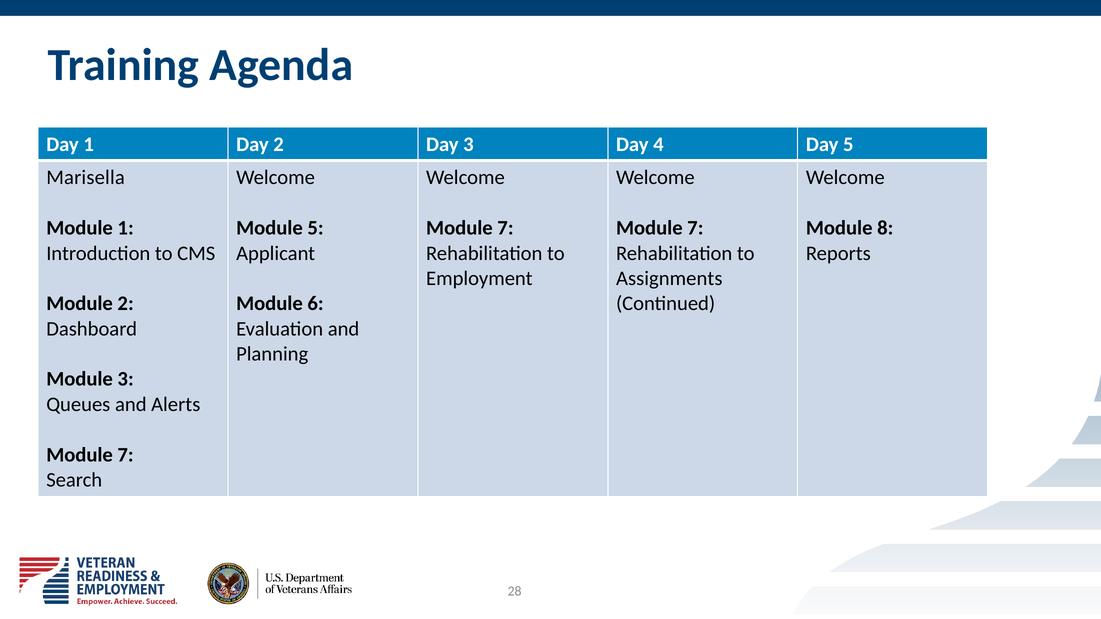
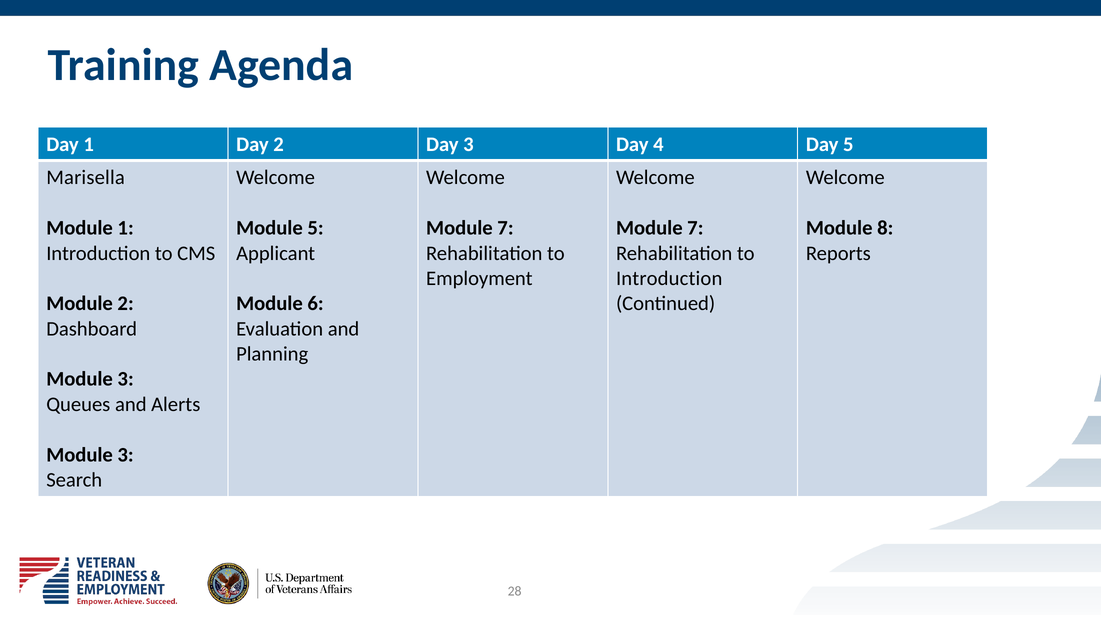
Assignments at (669, 279): Assignments -> Introduction
7 at (126, 455): 7 -> 3
